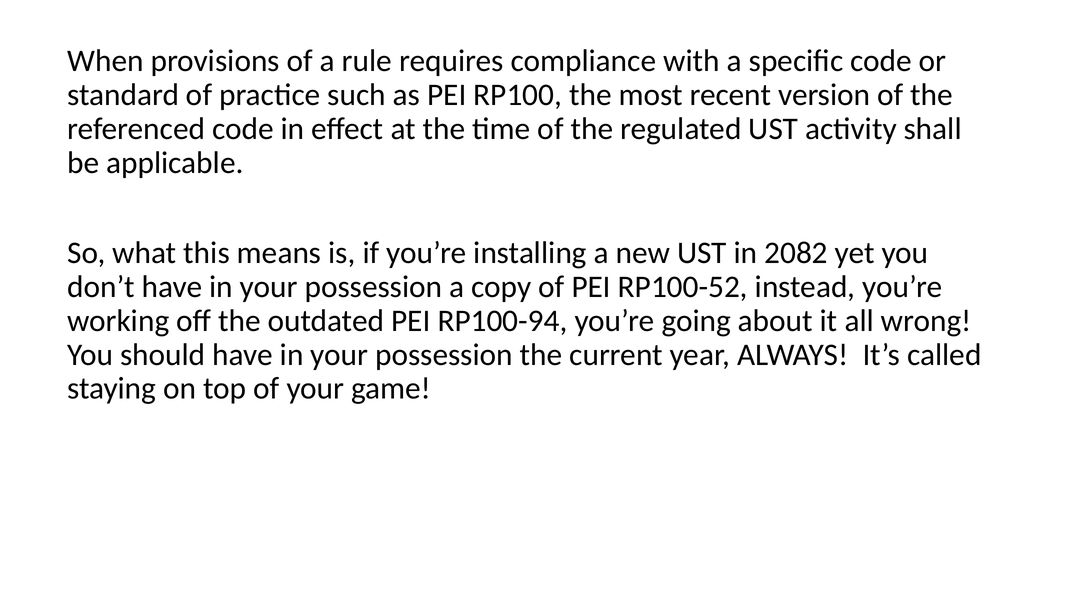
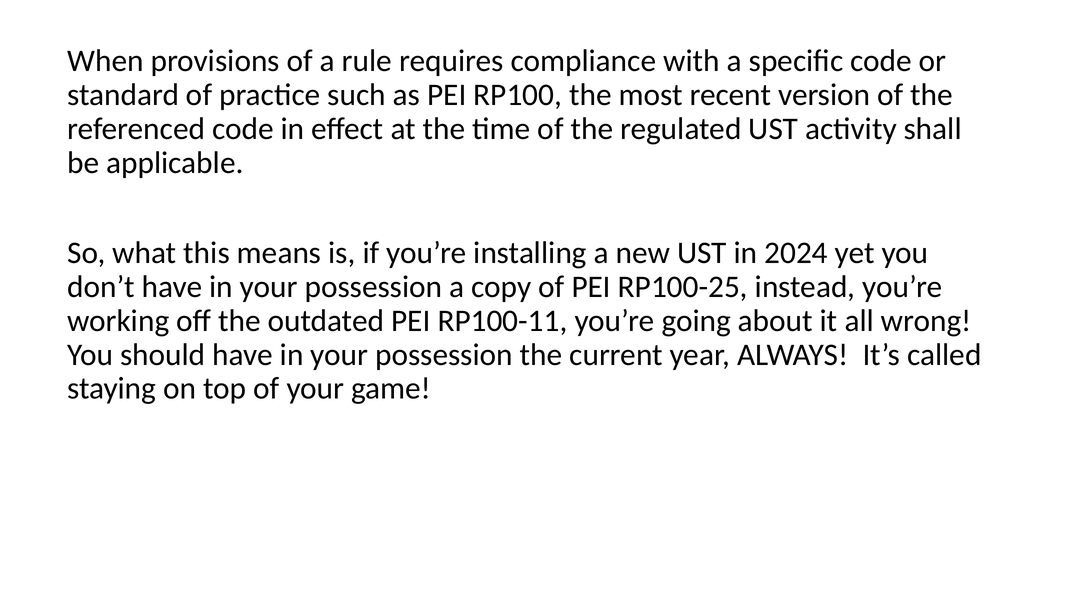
2082: 2082 -> 2024
RP100-52: RP100-52 -> RP100-25
RP100-94: RP100-94 -> RP100-11
